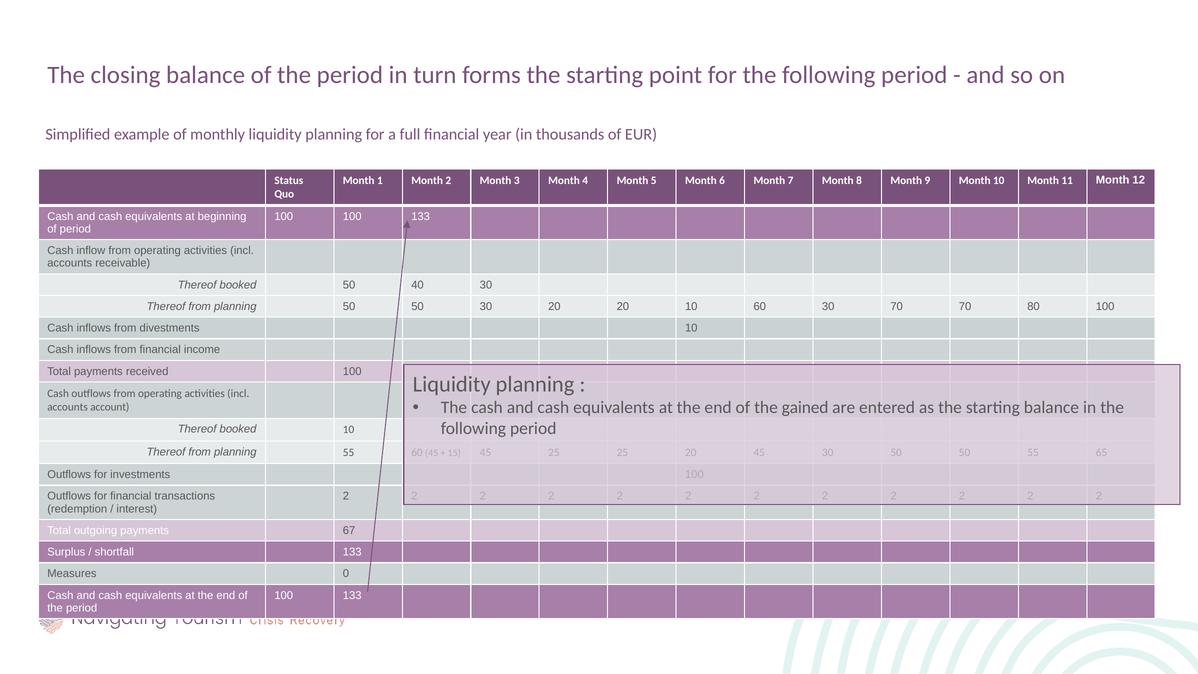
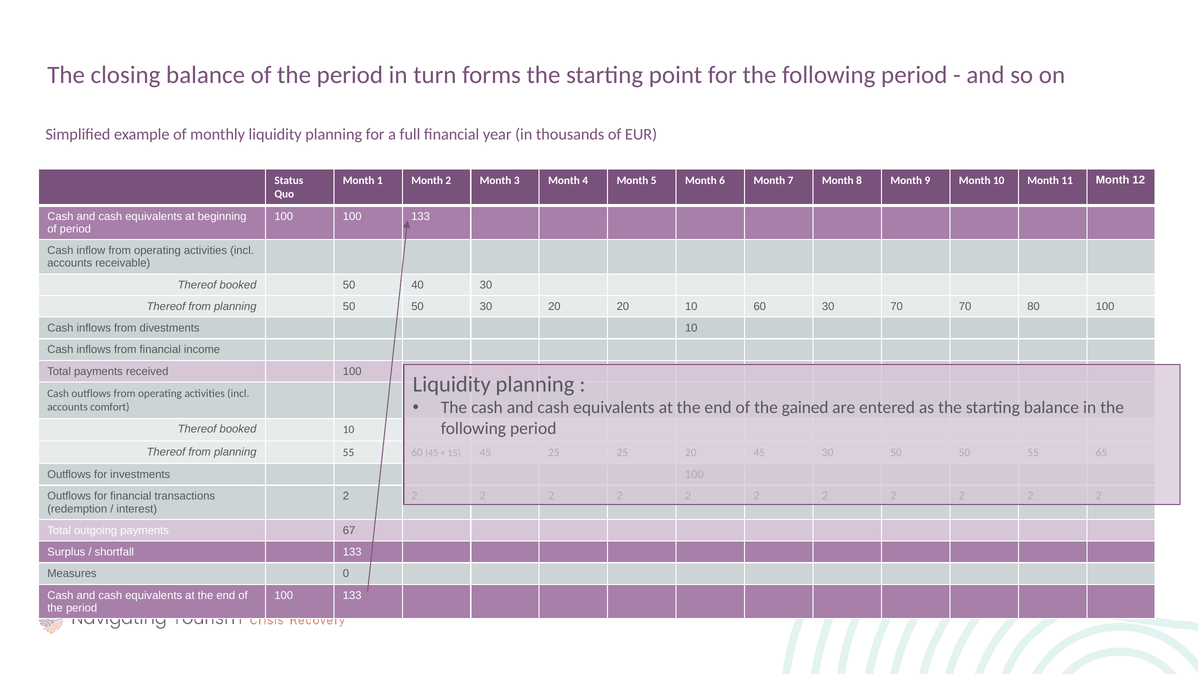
account: account -> comfort
